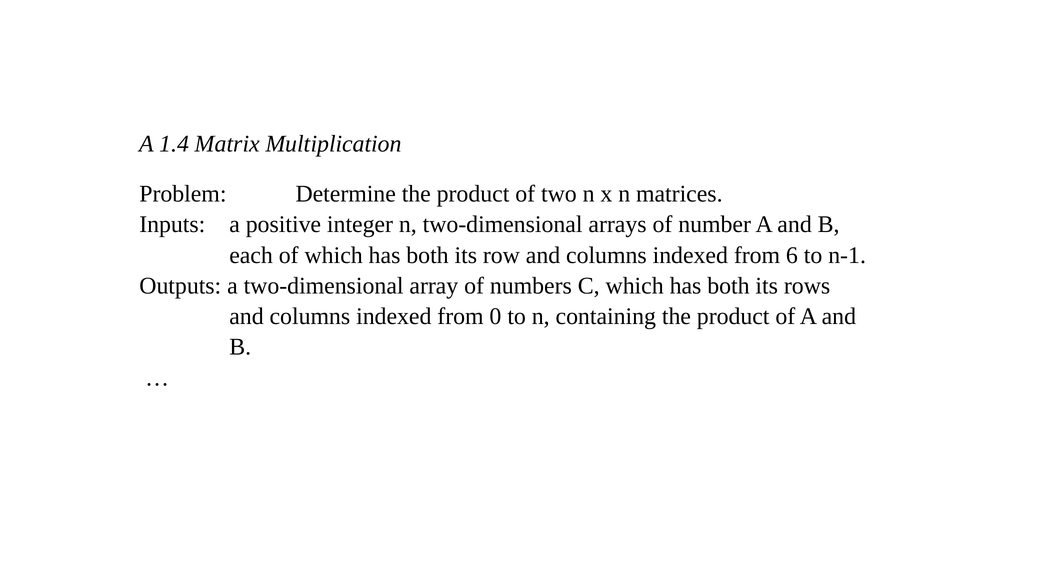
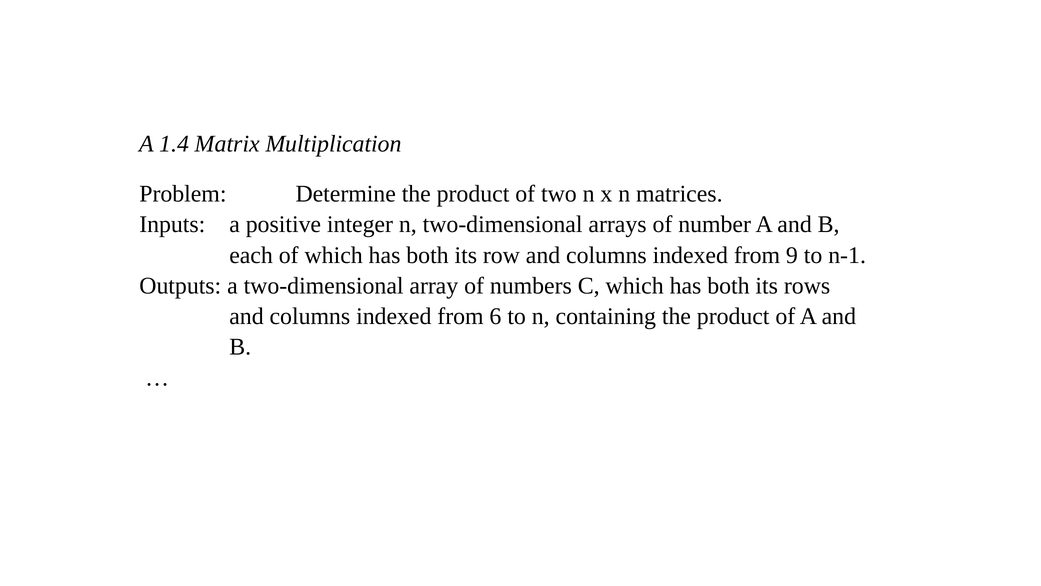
6: 6 -> 9
0: 0 -> 6
